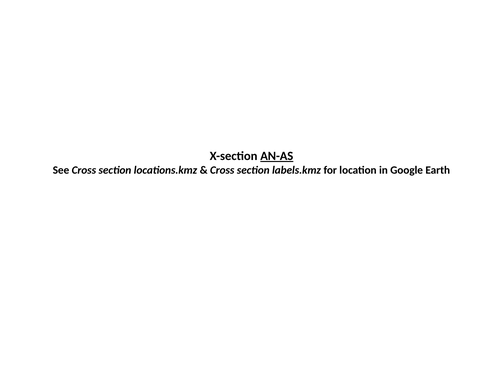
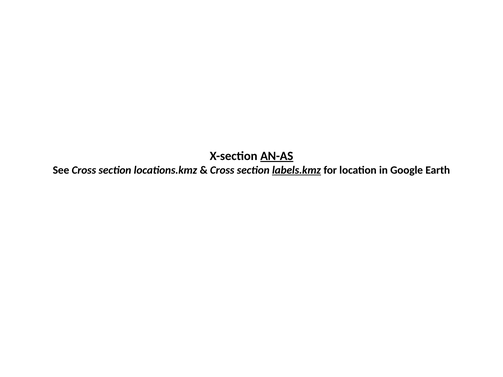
labels.kmz underline: none -> present
